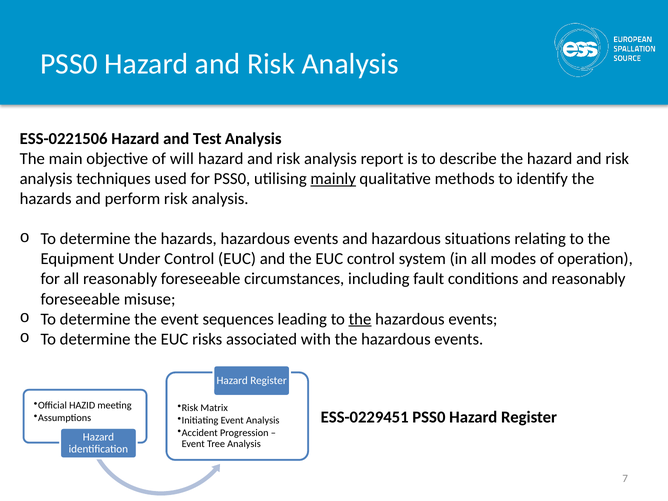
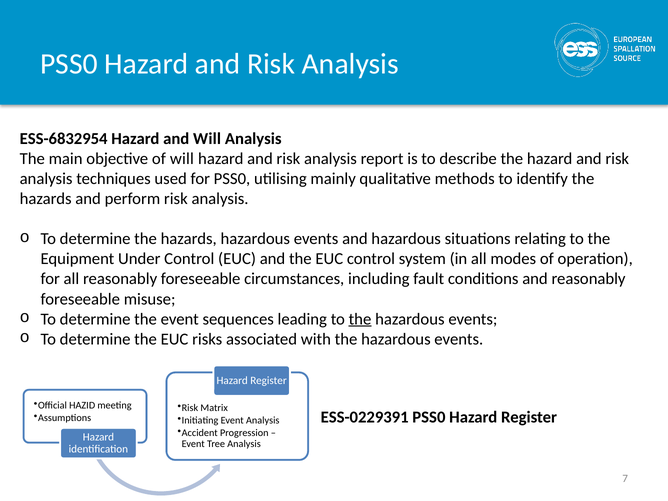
ESS-0221506: ESS-0221506 -> ESS-6832954
and Test: Test -> Will
mainly underline: present -> none
ESS-0229451: ESS-0229451 -> ESS-0229391
